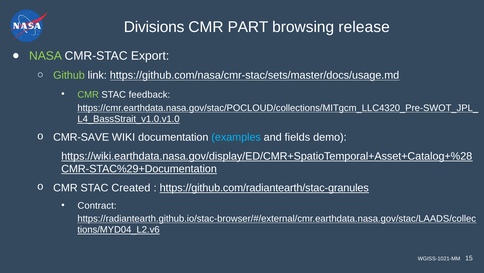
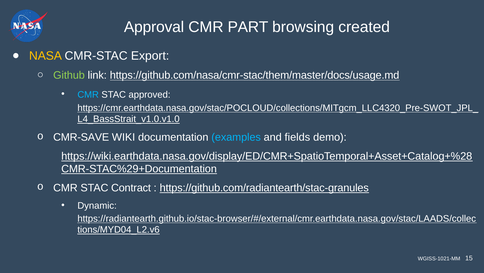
Divisions: Divisions -> Approval
release: release -> created
NASA colour: light green -> yellow
https://github.com/nasa/cmr-stac/sets/master/docs/usage.md: https://github.com/nasa/cmr-stac/sets/master/docs/usage.md -> https://github.com/nasa/cmr-stac/them/master/docs/usage.md
CMR at (88, 94) colour: light green -> light blue
feedback: feedback -> approved
Created: Created -> Contract
Contract: Contract -> Dynamic
